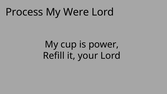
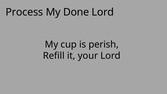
Were: Were -> Done
power: power -> perish
